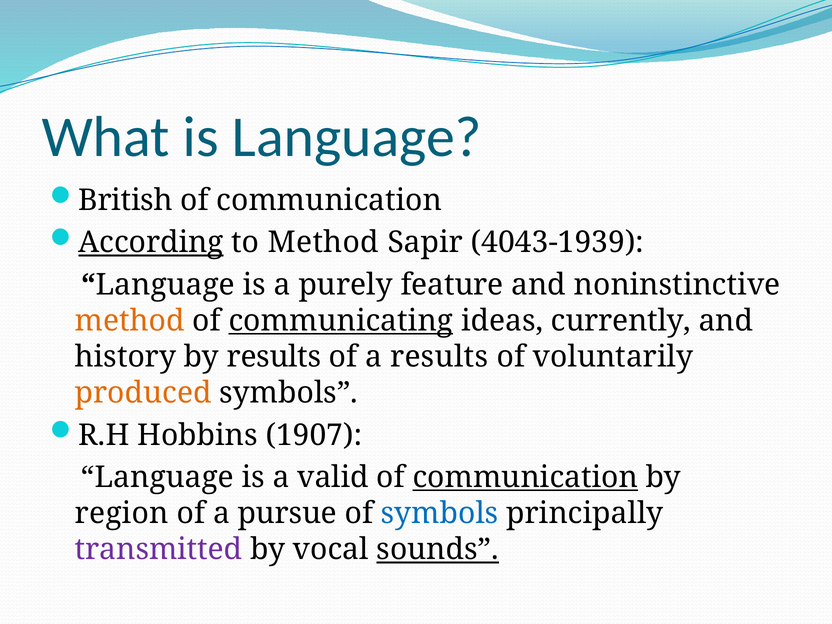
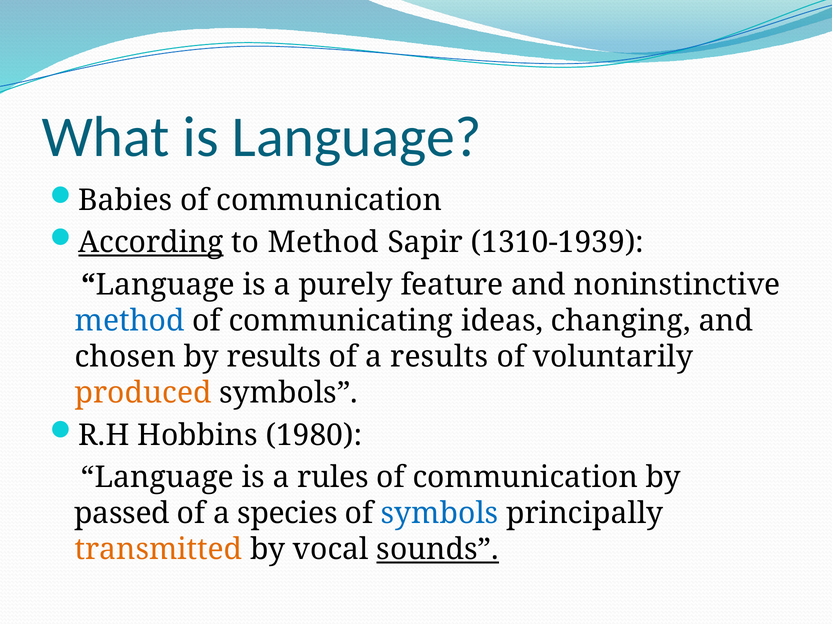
British: British -> Babies
4043-1939: 4043-1939 -> 1310-1939
method at (130, 321) colour: orange -> blue
communicating underline: present -> none
currently: currently -> changing
history: history -> chosen
1907: 1907 -> 1980
valid: valid -> rules
communication at (525, 477) underline: present -> none
region: region -> passed
pursue: pursue -> species
transmitted colour: purple -> orange
